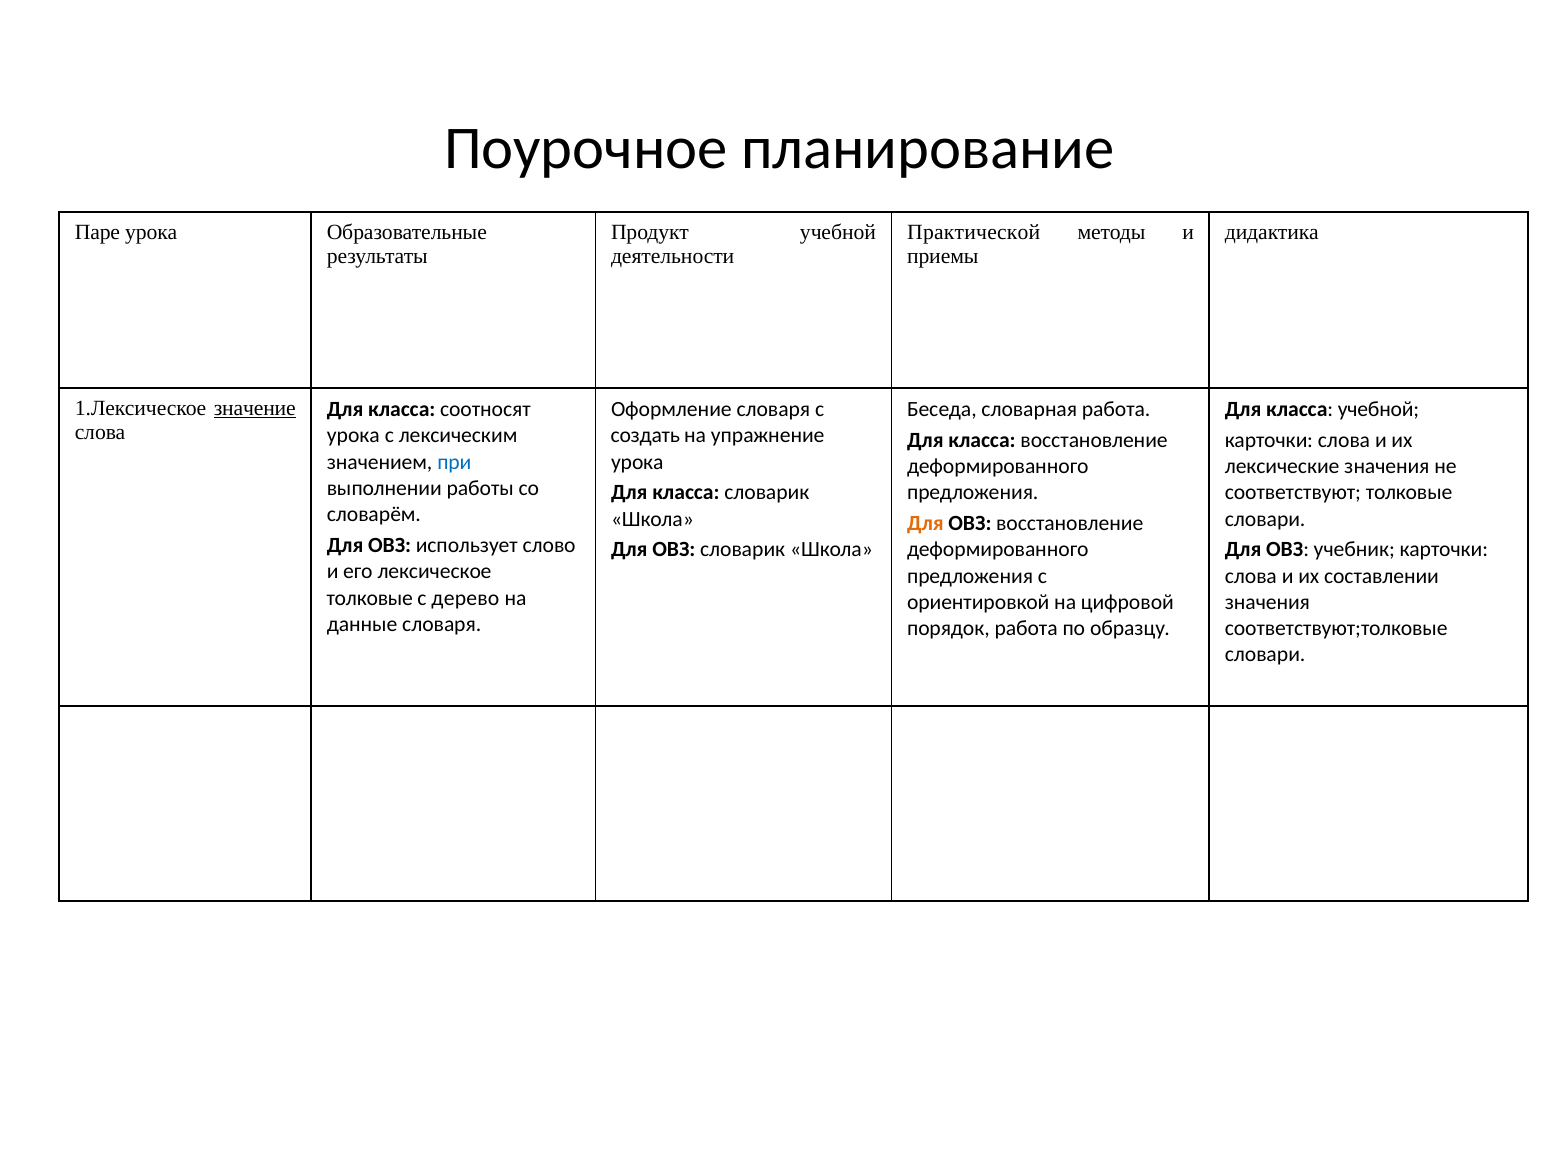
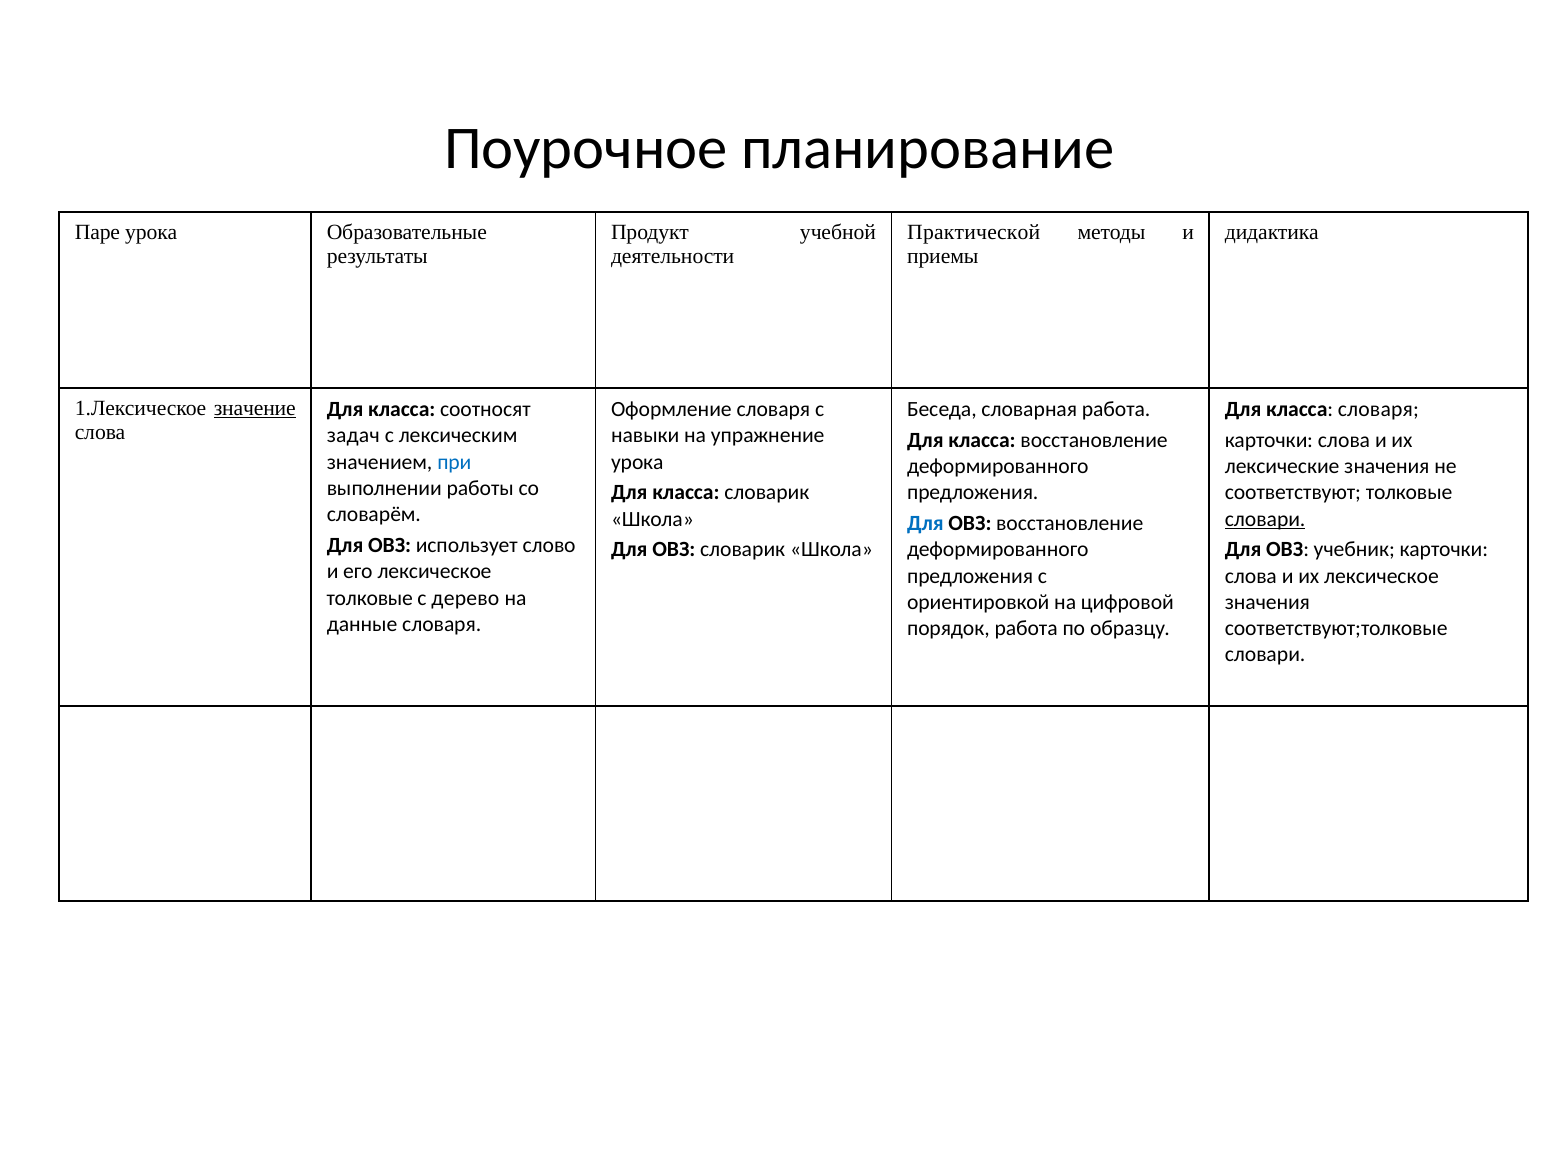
класса учебной: учебной -> словаря
урока at (353, 436): урока -> задач
создать: создать -> навыки
словари at (1265, 519) underline: none -> present
Для at (925, 523) colour: orange -> blue
их составлении: составлении -> лексическое
